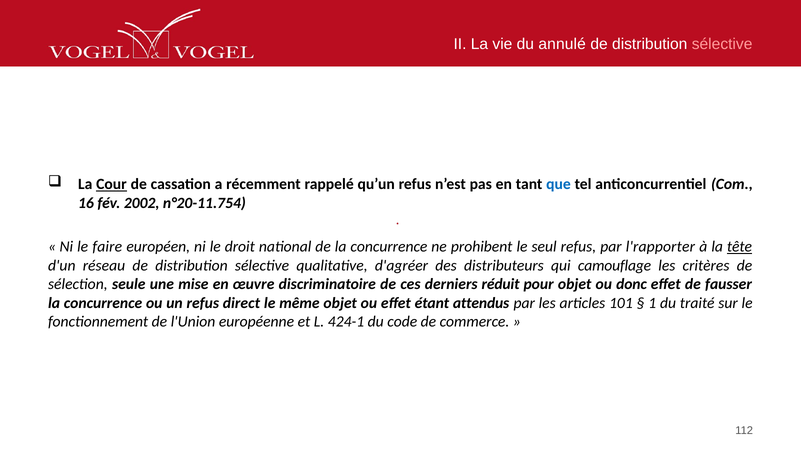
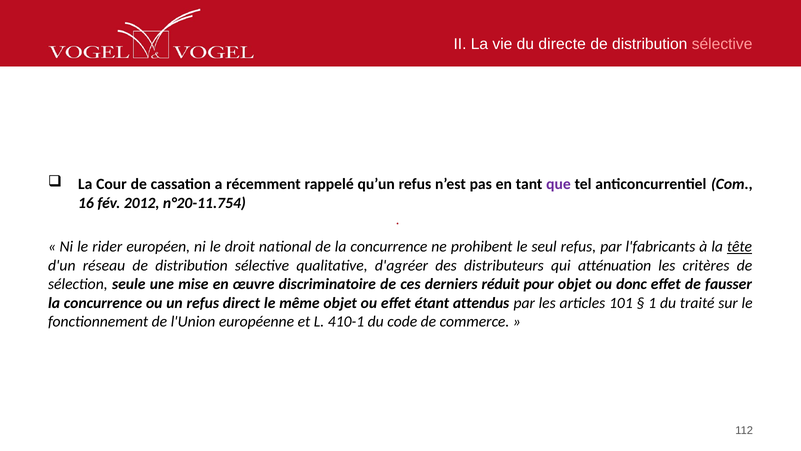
annulé: annulé -> directe
Cour underline: present -> none
que colour: blue -> purple
2002: 2002 -> 2012
faire: faire -> rider
l'rapporter: l'rapporter -> l'fabricants
camouflage: camouflage -> atténuation
424-1: 424-1 -> 410-1
